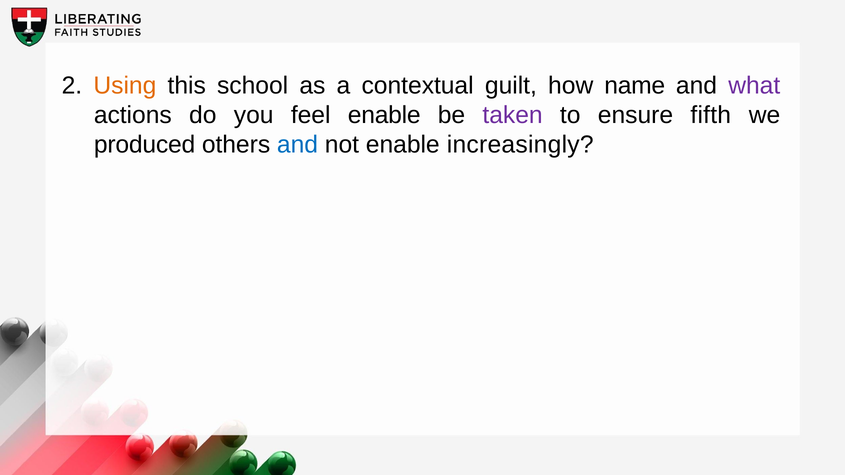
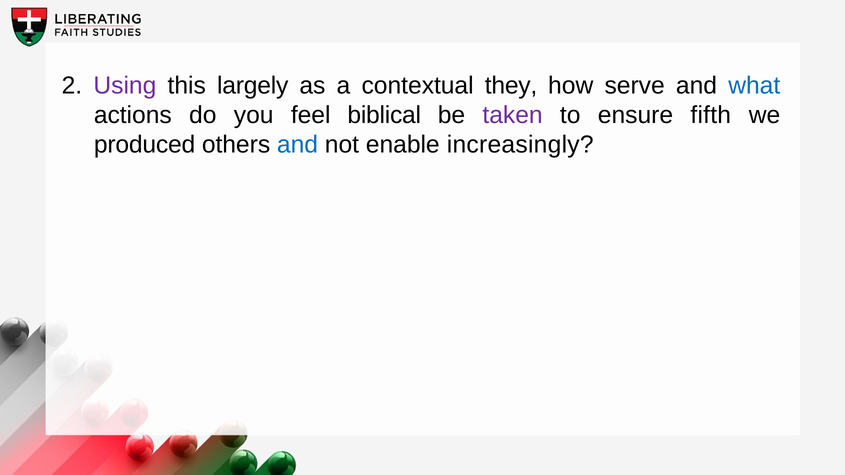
Using colour: orange -> purple
school: school -> largely
guilt: guilt -> they
name: name -> serve
what colour: purple -> blue
feel enable: enable -> biblical
